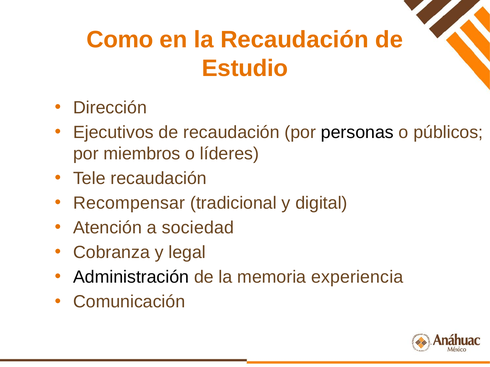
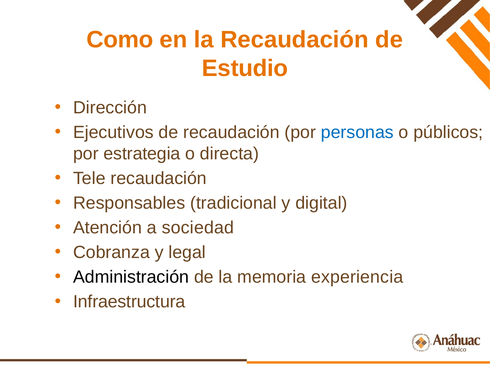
personas colour: black -> blue
miembros: miembros -> estrategia
líderes: líderes -> directa
Recompensar: Recompensar -> Responsables
Comunicación: Comunicación -> Infraestructura
